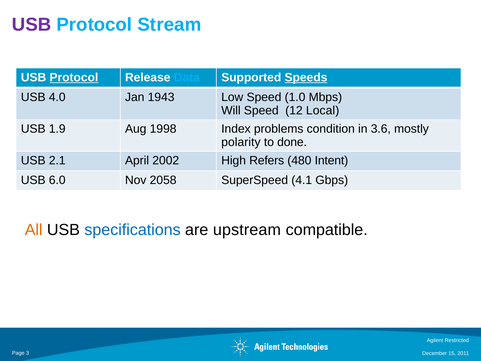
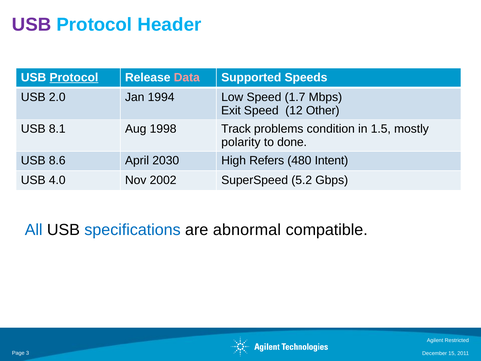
Stream: Stream -> Header
Data colour: light blue -> pink
Speeds underline: present -> none
4.0: 4.0 -> 2.0
1943: 1943 -> 1994
1.0: 1.0 -> 1.7
Will: Will -> Exit
Local: Local -> Other
1.9: 1.9 -> 8.1
Index: Index -> Track
3.6: 3.6 -> 1.5
2.1: 2.1 -> 8.6
2002: 2002 -> 2030
6.0: 6.0 -> 4.0
2058: 2058 -> 2002
4.1: 4.1 -> 5.2
All colour: orange -> blue
upstream: upstream -> abnormal
